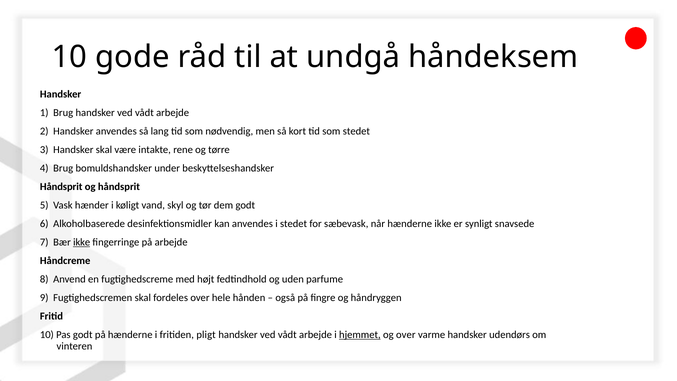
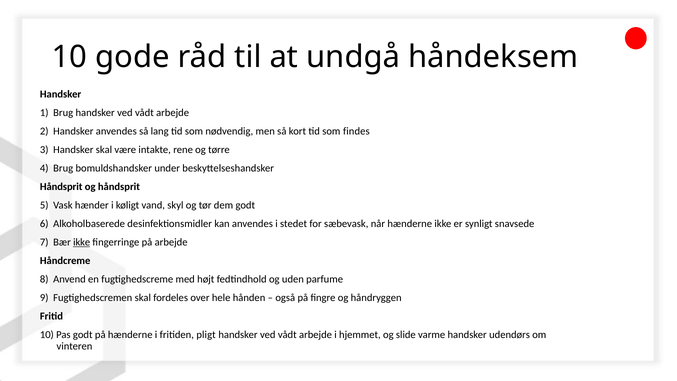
som stedet: stedet -> findes
hjemmet underline: present -> none
og over: over -> slide
